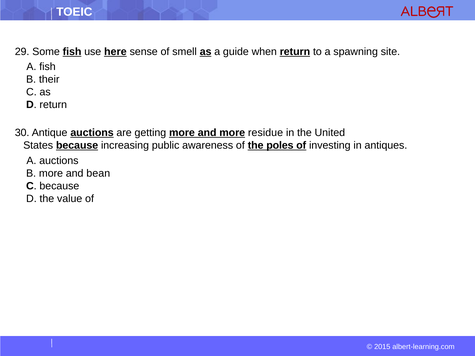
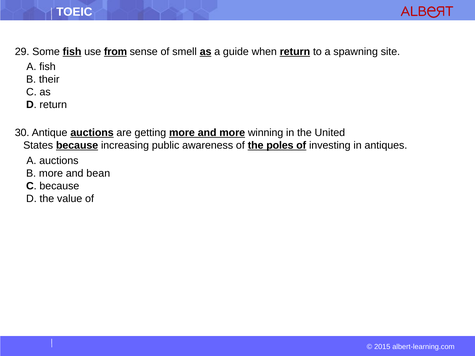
here: here -> from
residue: residue -> winning
